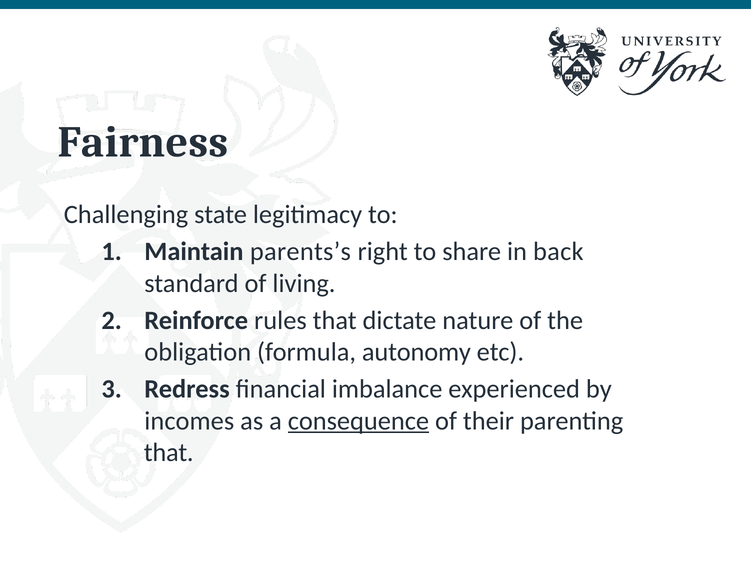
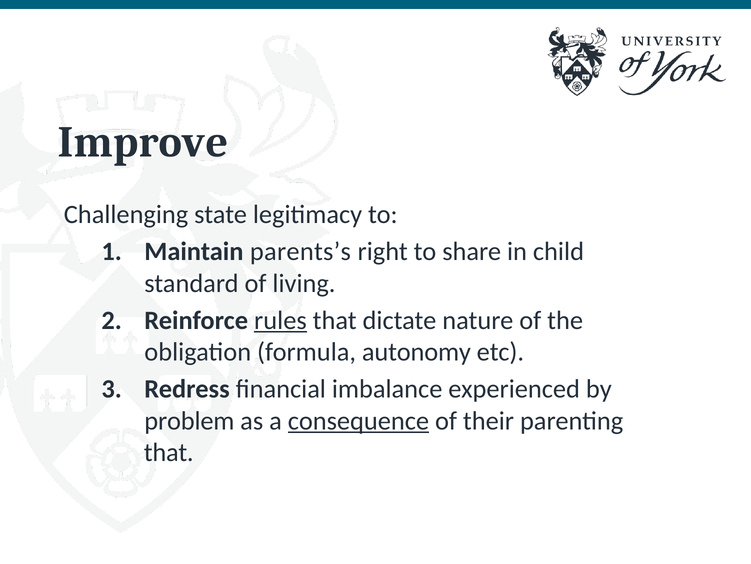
Fairness: Fairness -> Improve
back: back -> child
rules underline: none -> present
incomes: incomes -> problem
